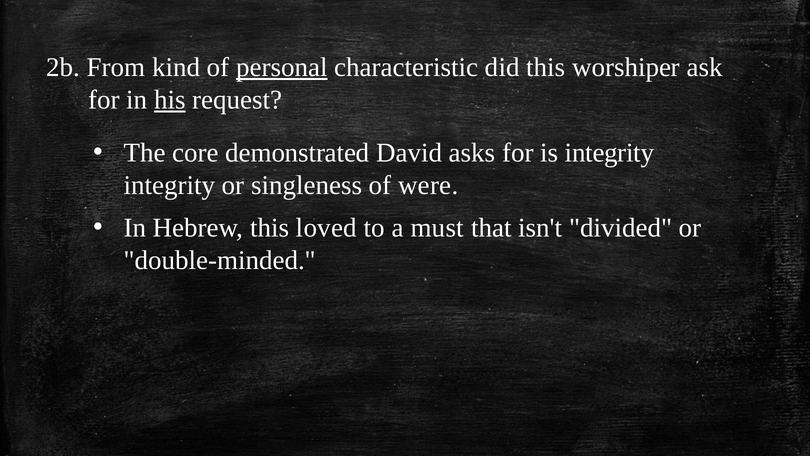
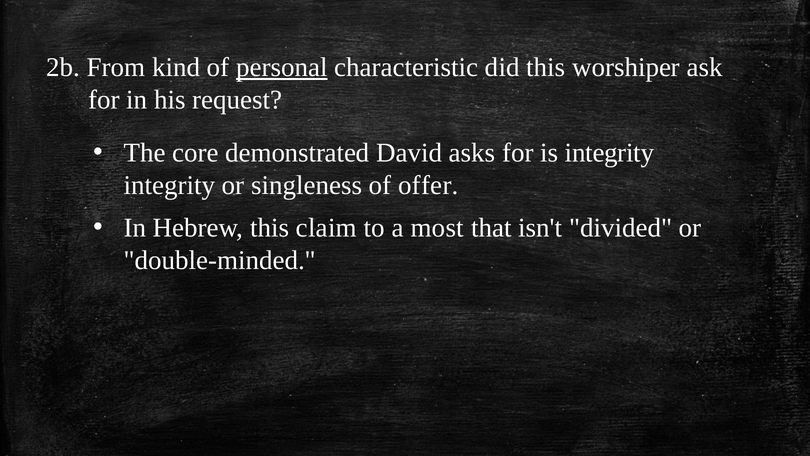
his underline: present -> none
were: were -> offer
loved: loved -> claim
must: must -> most
